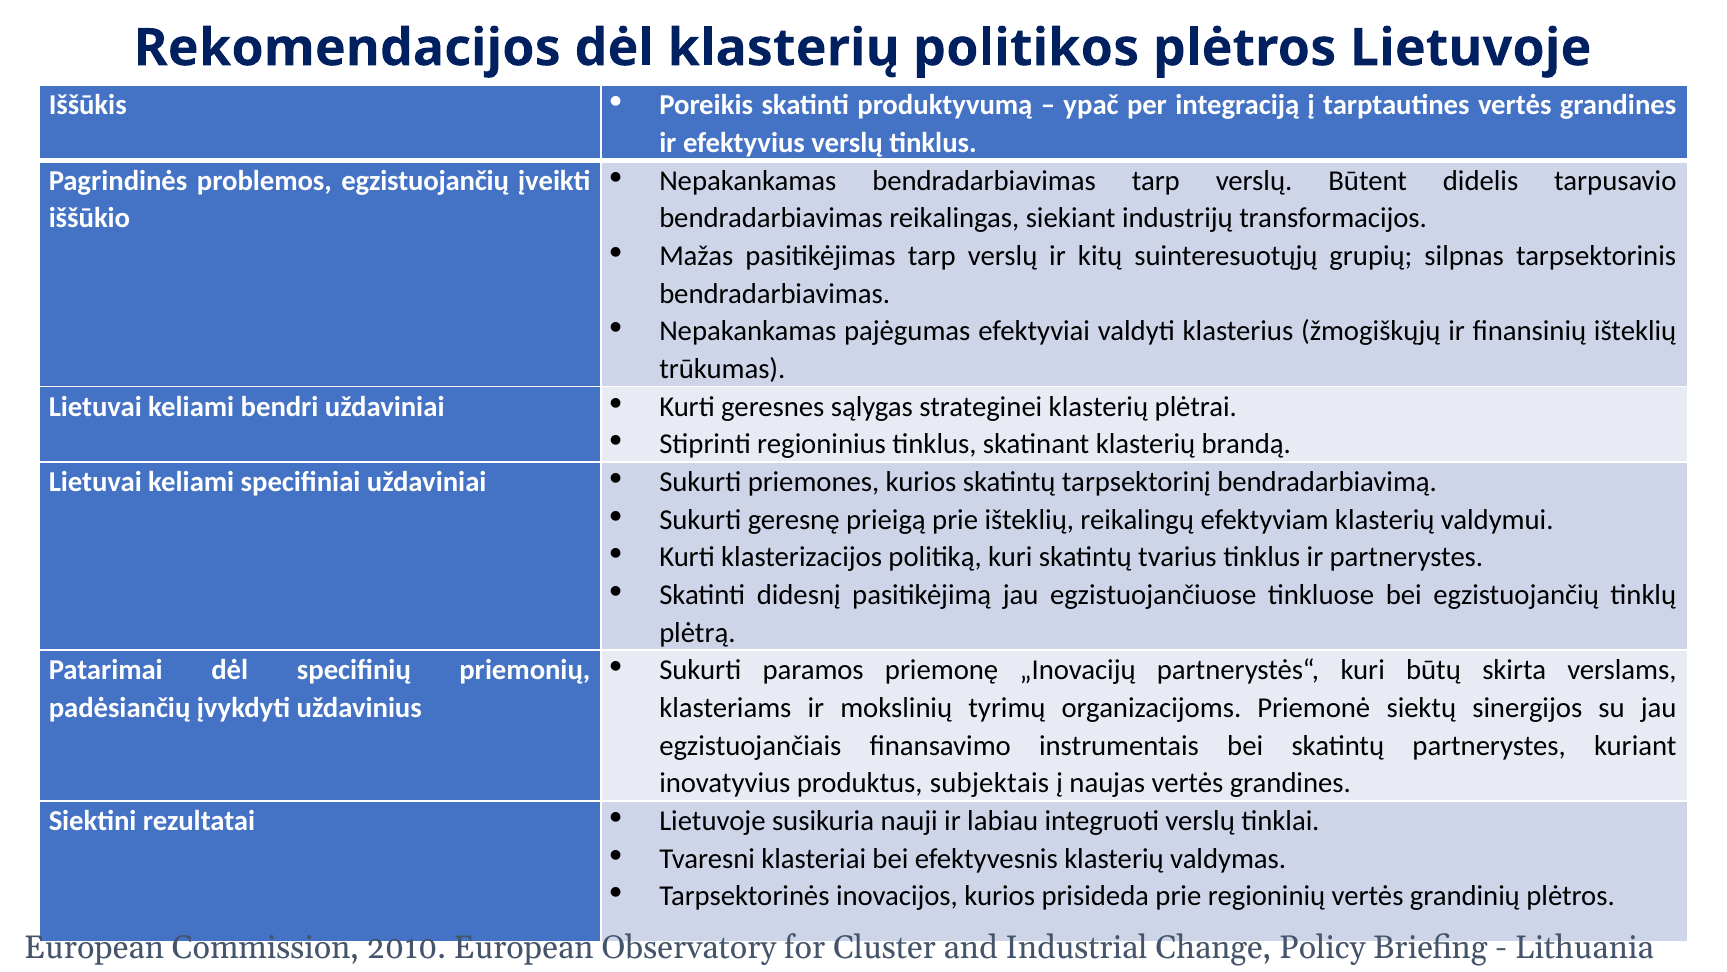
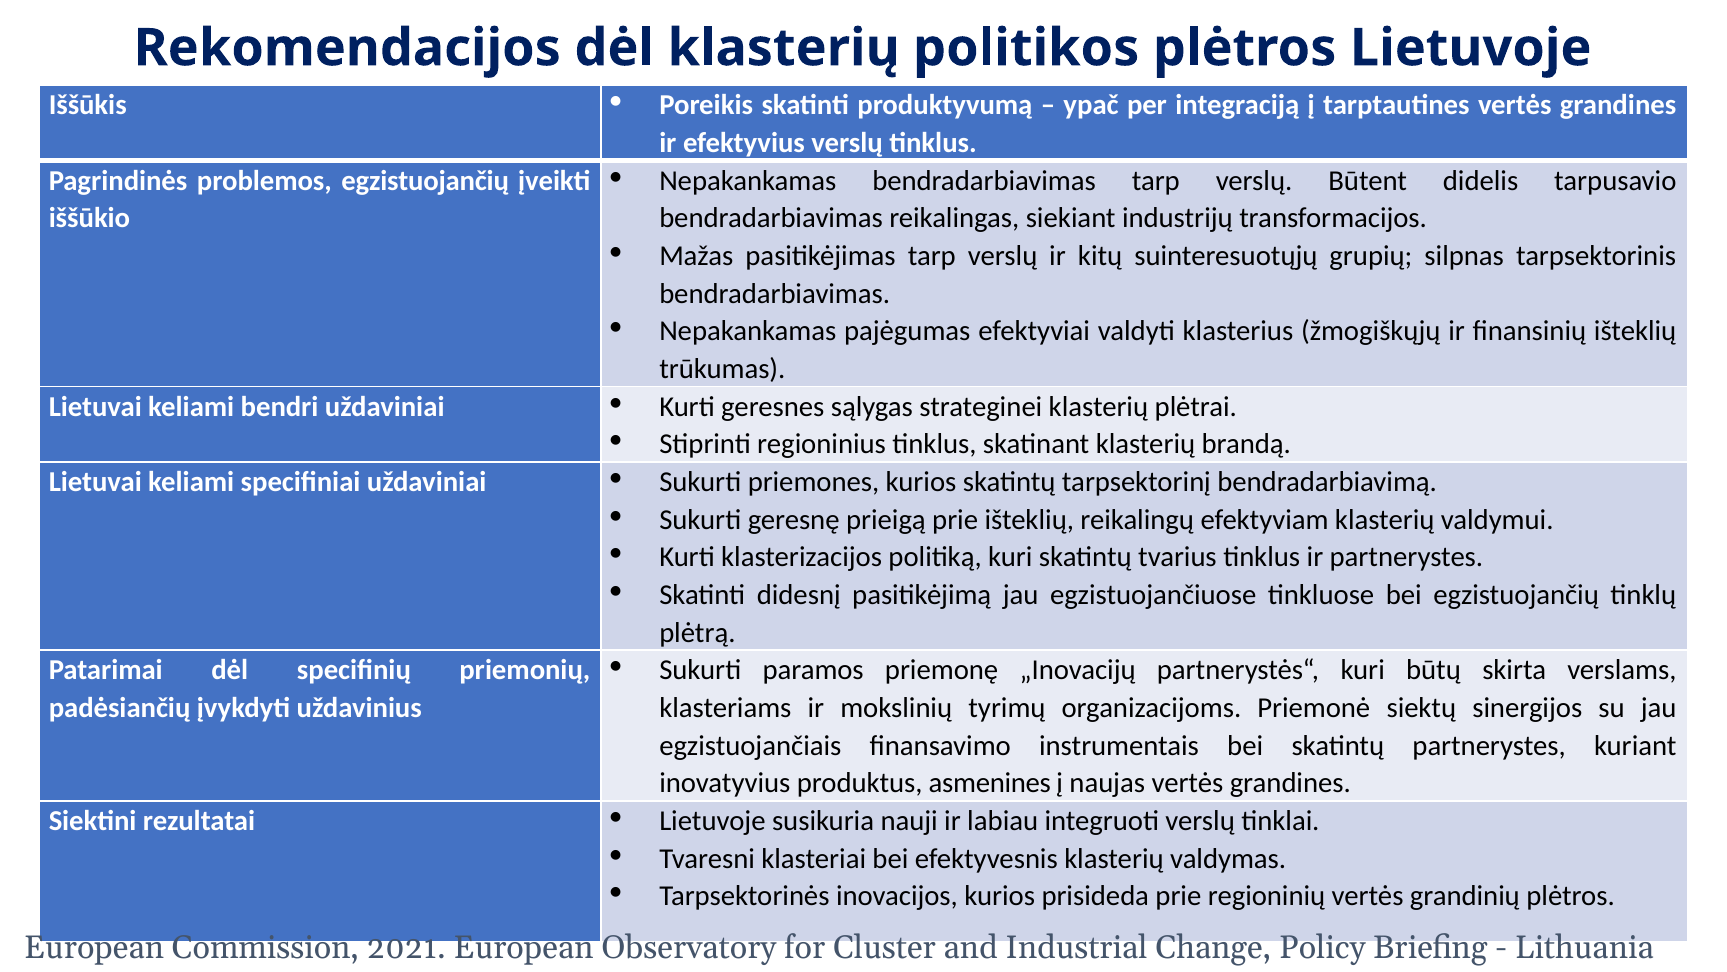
subjektais: subjektais -> asmenines
2010: 2010 -> 2021
